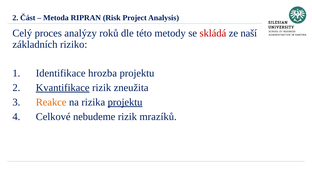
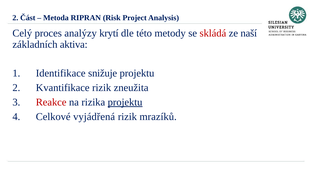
roků: roků -> krytí
riziko: riziko -> aktiva
hrozba: hrozba -> snižuje
Kvantifikace underline: present -> none
Reakce colour: orange -> red
nebudeme: nebudeme -> vyjádřená
